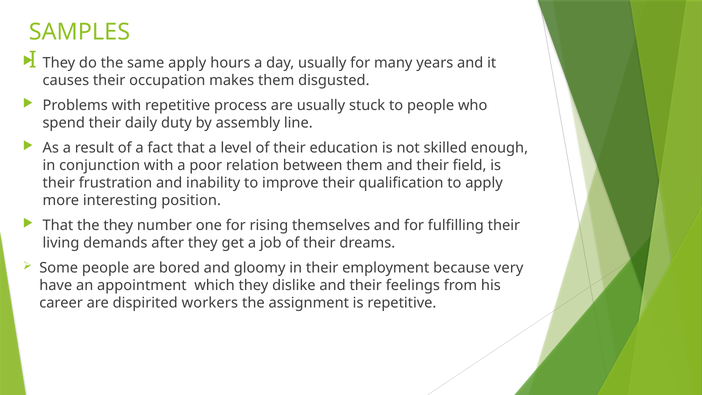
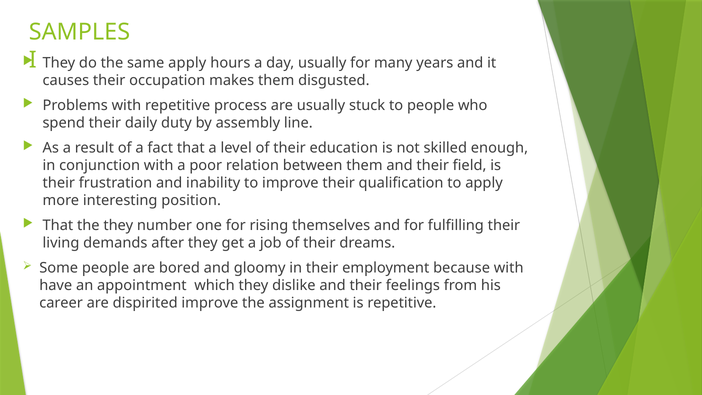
because very: very -> with
dispirited workers: workers -> improve
